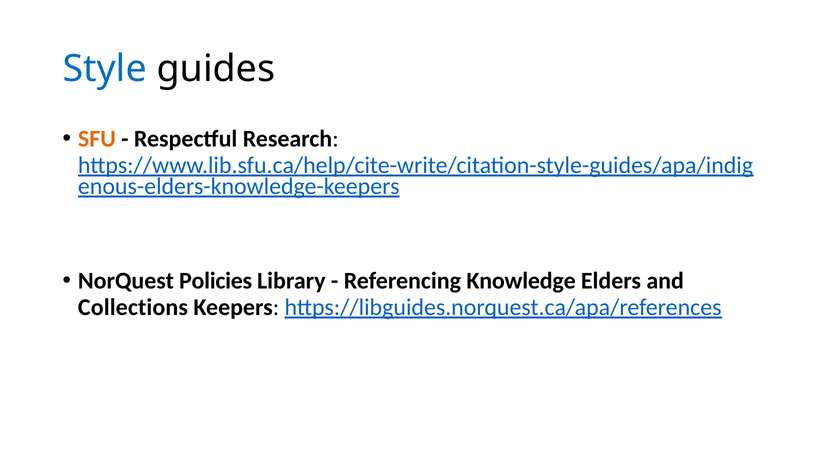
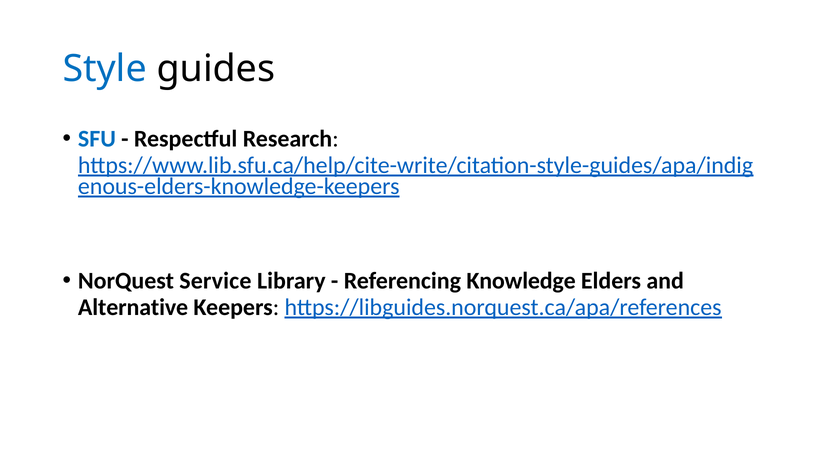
SFU colour: orange -> blue
Policies: Policies -> Service
Collections: Collections -> Alternative
